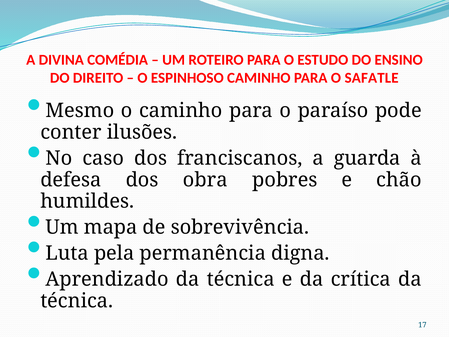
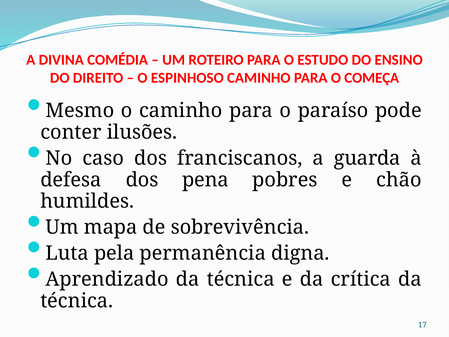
SAFATLE: SAFATLE -> COMEÇA
obra: obra -> pena
